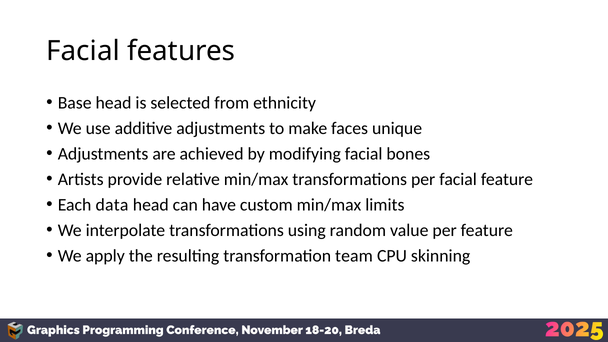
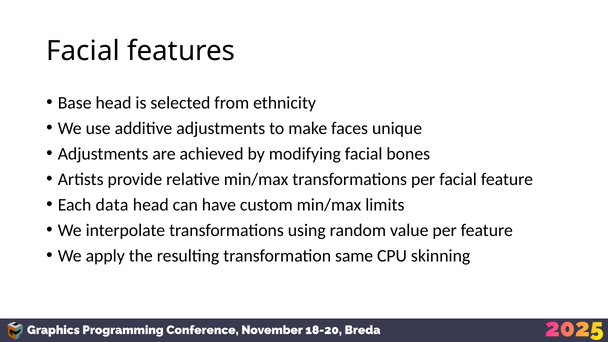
team: team -> same
